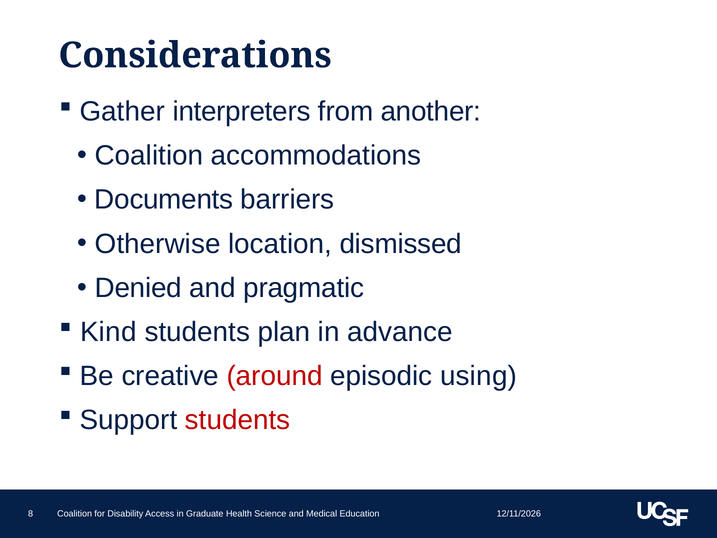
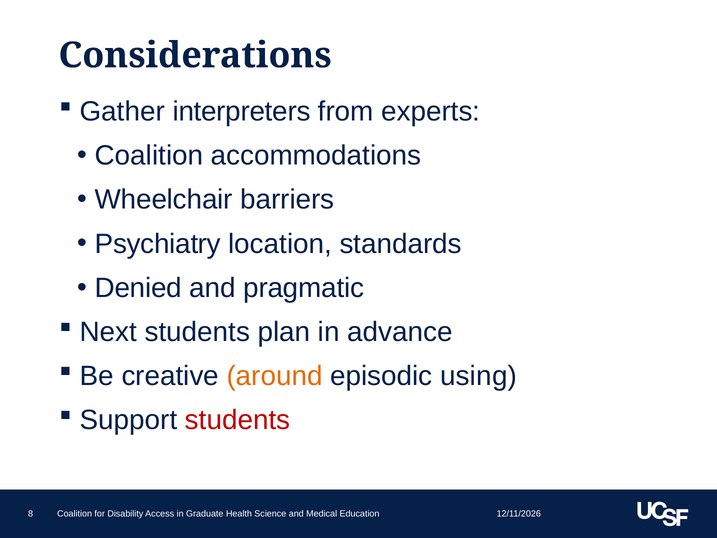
another: another -> experts
Documents: Documents -> Wheelchair
Otherwise: Otherwise -> Psychiatry
dismissed: dismissed -> standards
Kind: Kind -> Next
around colour: red -> orange
